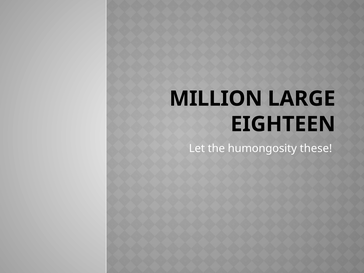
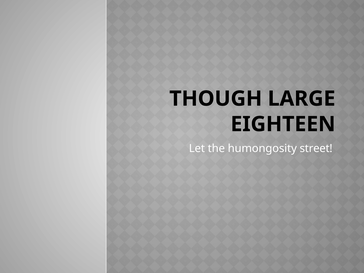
MILLION: MILLION -> THOUGH
these: these -> street
